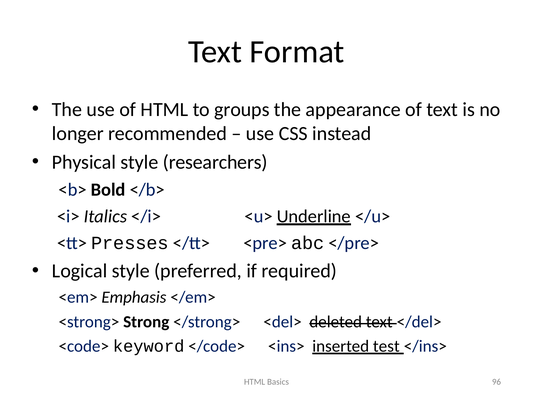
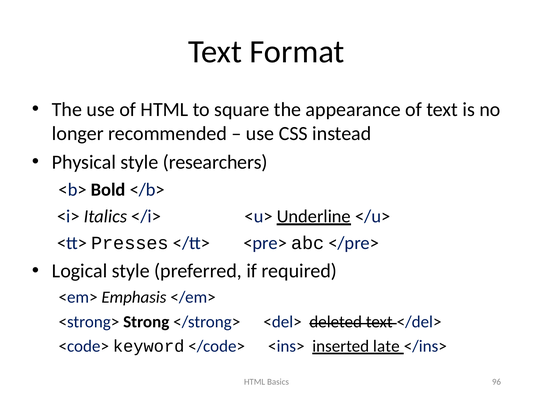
groups: groups -> square
test: test -> late
